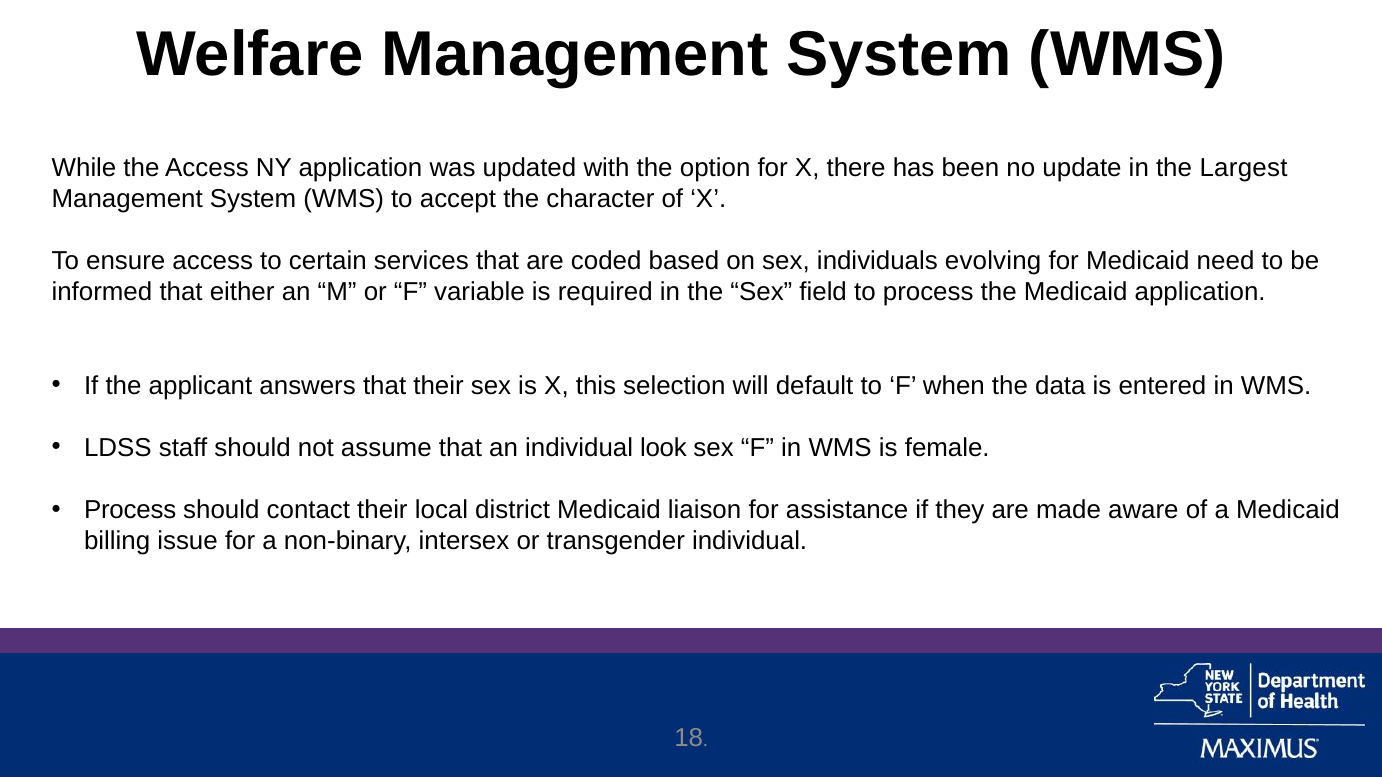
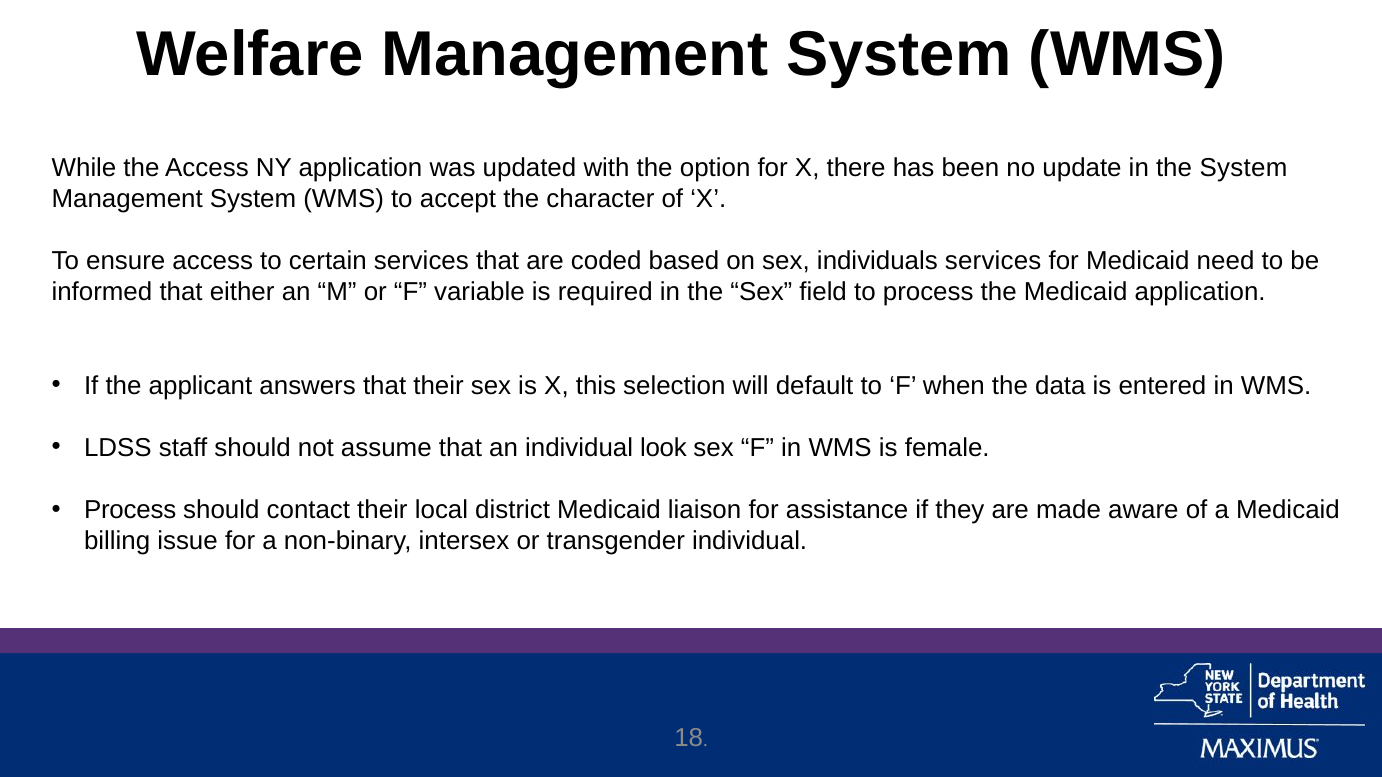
the Largest: Largest -> System
individuals evolving: evolving -> services
